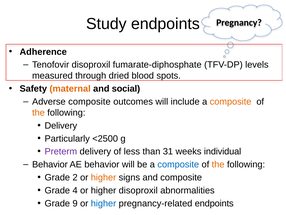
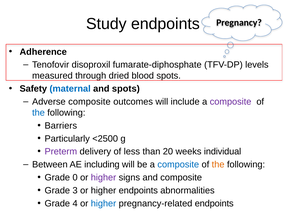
maternal colour: orange -> blue
and social: social -> spots
composite at (231, 101) colour: orange -> purple
the at (38, 112) colour: orange -> blue
Delivery at (61, 125): Delivery -> Barriers
31: 31 -> 20
Behavior at (50, 164): Behavior -> Between
AE behavior: behavior -> including
2: 2 -> 0
higher at (103, 177) colour: orange -> purple
4: 4 -> 3
higher disoproxil: disoproxil -> endpoints
9: 9 -> 4
